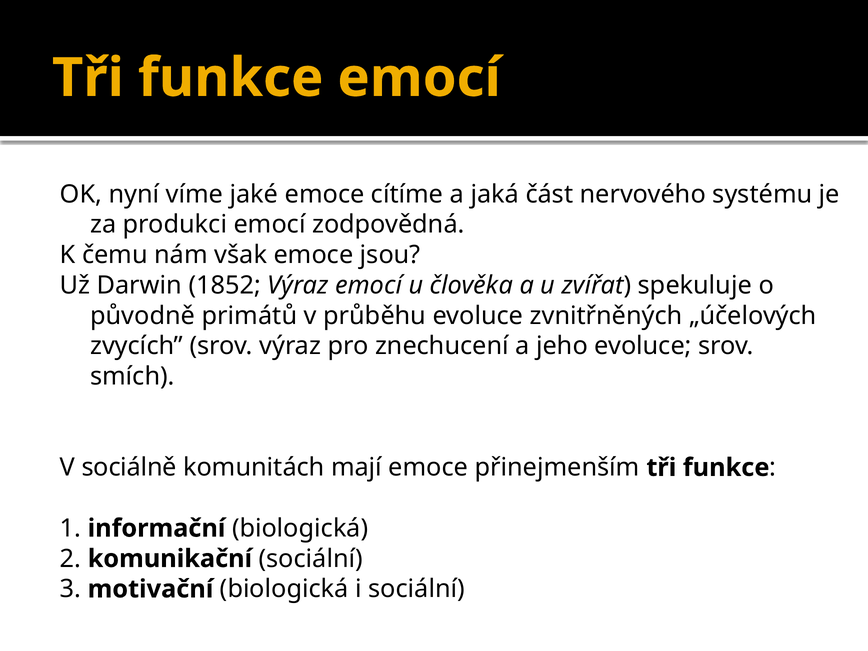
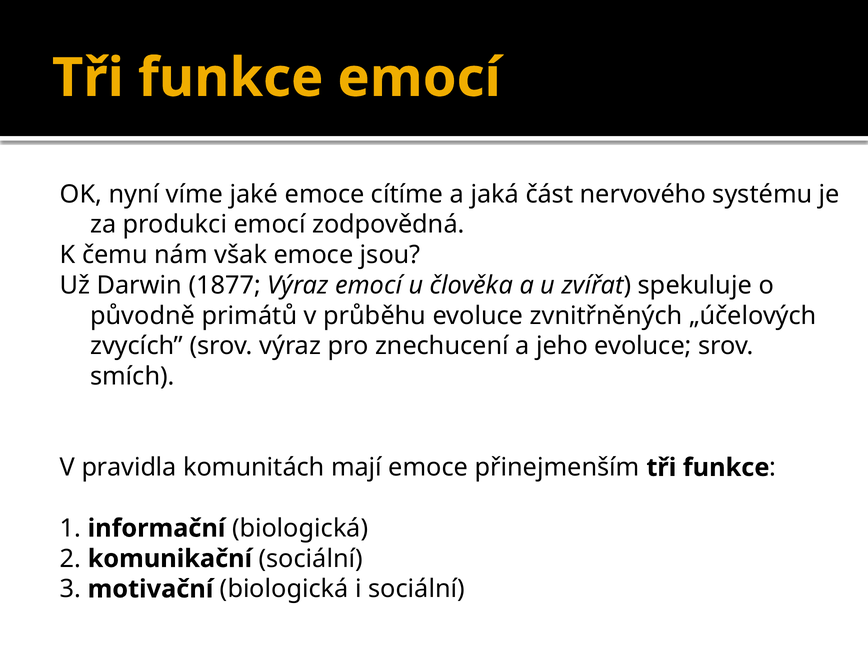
1852: 1852 -> 1877
sociálně: sociálně -> pravidla
